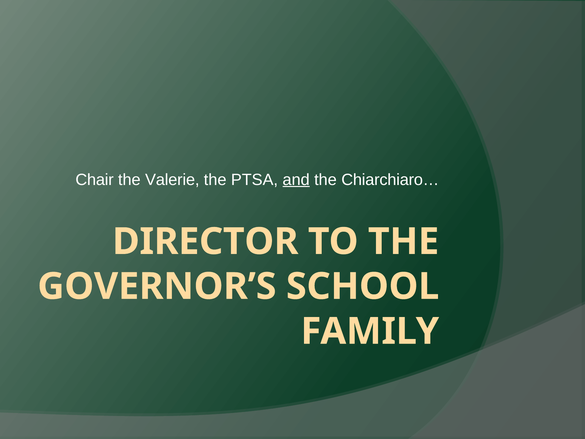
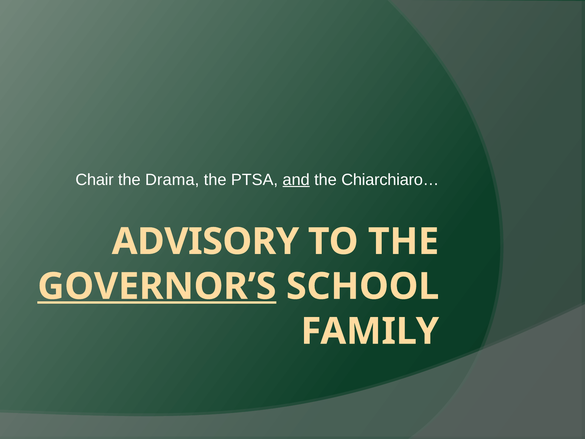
Valerie: Valerie -> Drama
DIRECTOR: DIRECTOR -> ADVISORY
GOVERNOR’S underline: none -> present
